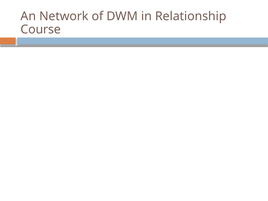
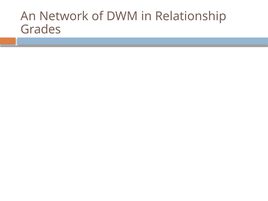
Course: Course -> Grades
